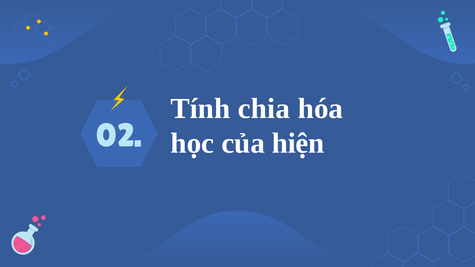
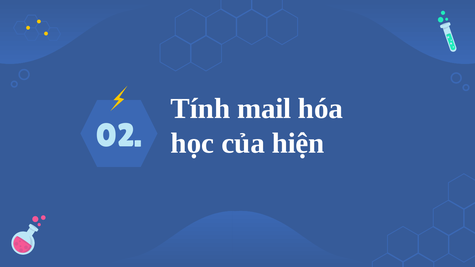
chia: chia -> mail
